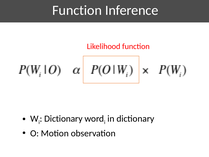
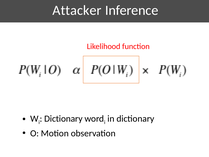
Function at (77, 10): Function -> Attacker
